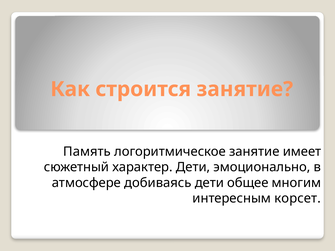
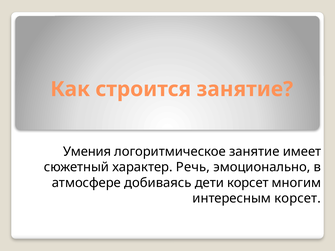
Память: Память -> Умения
характер Дети: Дети -> Речь
дети общее: общее -> корсет
